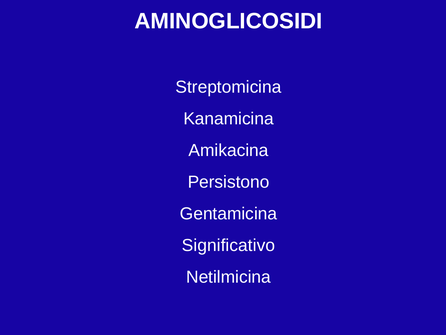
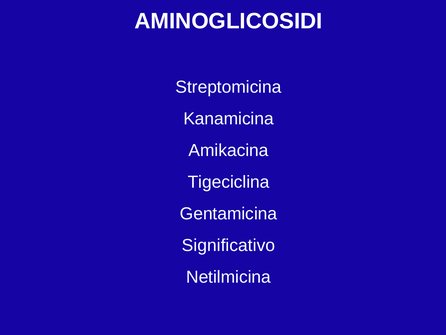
Persistono: Persistono -> Tigeciclina
